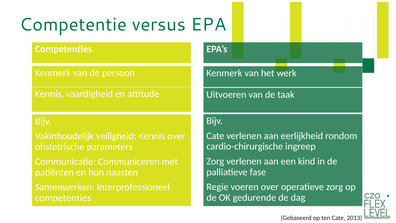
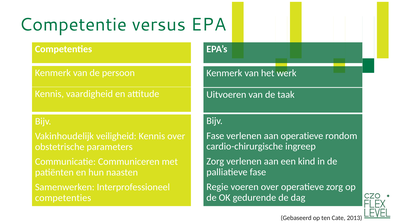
Cate at (215, 136): Cate -> Fase
aan eerlijkheid: eerlijkheid -> operatieve
